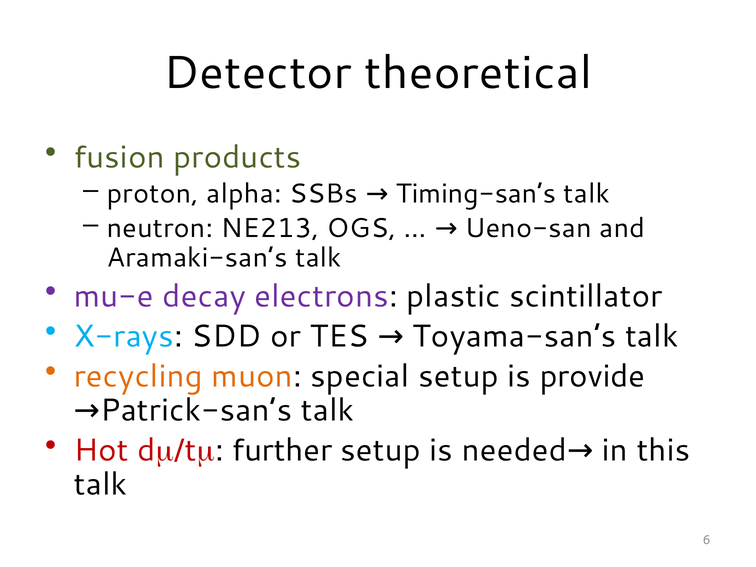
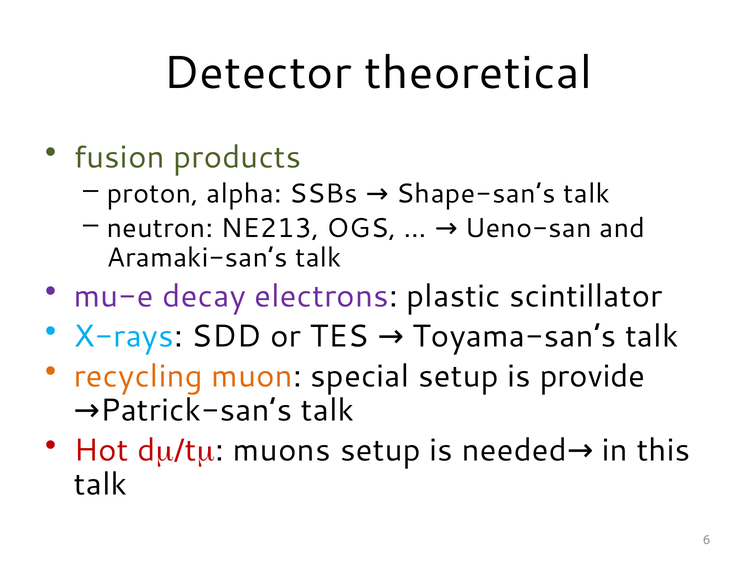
Timing-san’s: Timing-san’s -> Shape-san’s
further: further -> muons
